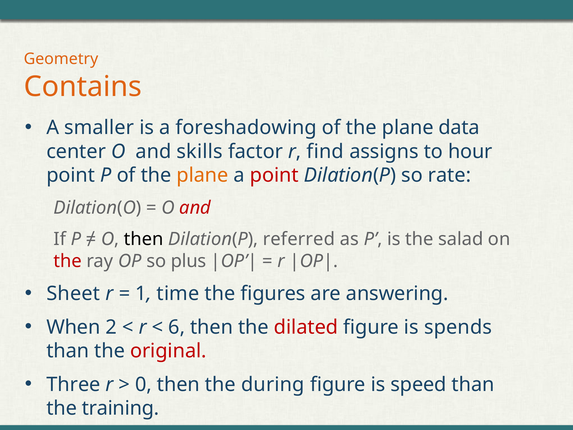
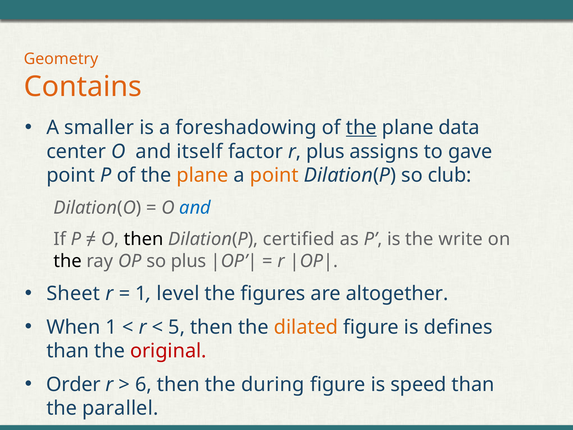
the at (361, 128) underline: none -> present
skills: skills -> itself
r find: find -> plus
hour: hour -> gave
point at (274, 175) colour: red -> orange
rate: rate -> club
and at (195, 208) colour: red -> blue
referred: referred -> certified
salad: salad -> write
the at (68, 261) colour: red -> black
time: time -> level
answering: answering -> altogether
When 2: 2 -> 1
6: 6 -> 5
dilated colour: red -> orange
spends: spends -> defines
Three: Three -> Order
0: 0 -> 6
training: training -> parallel
